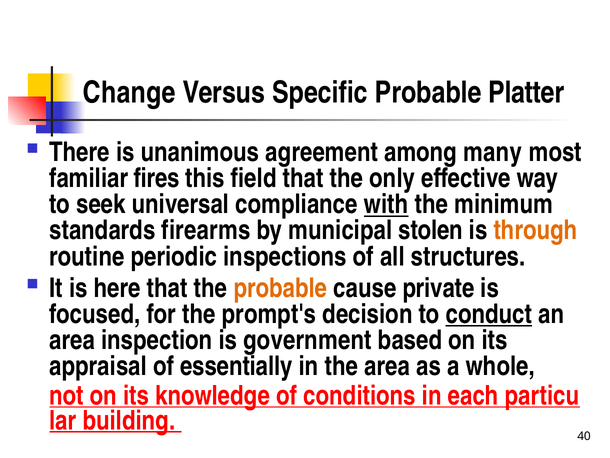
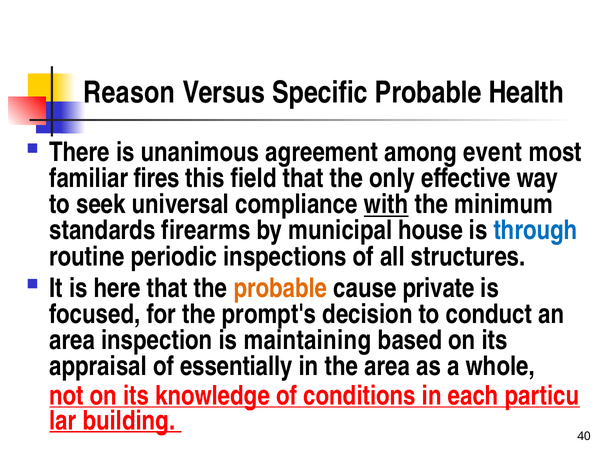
Change: Change -> Reason
Platter: Platter -> Health
many: many -> event
stolen: stolen -> house
through colour: orange -> blue
conduct underline: present -> none
government: government -> maintaining
